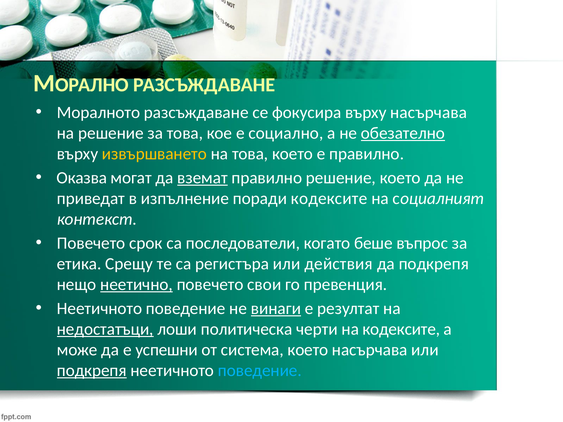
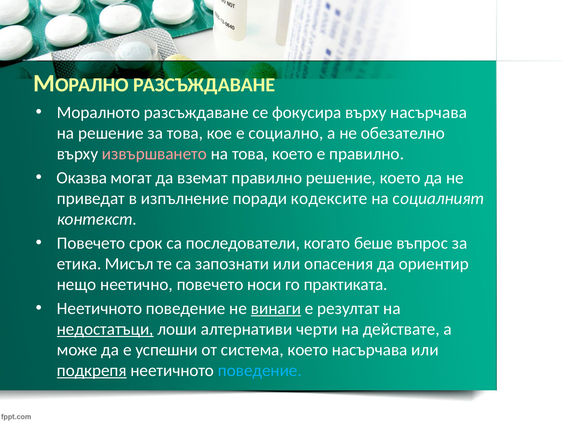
обезателно underline: present -> none
извършването colour: yellow -> pink
вземат underline: present -> none
Срещу: Срещу -> Мисъл
регистъра: регистъра -> запознати
действия: действия -> опасения
да подкрепя: подкрепя -> ориентир
неетично underline: present -> none
свои: свои -> носи
превенция: превенция -> практиката
политическа: политическа -> алтернативи
на кодексите: кодексите -> действате
